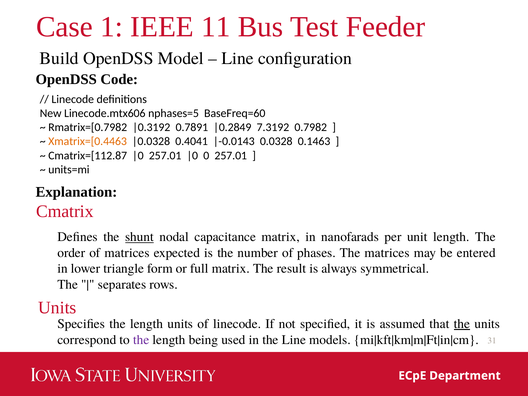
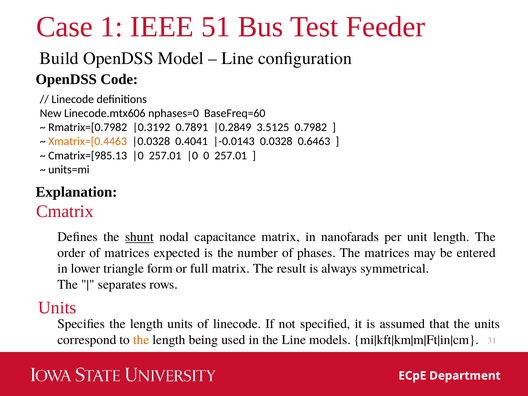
11: 11 -> 51
nphases=5: nphases=5 -> nphases=0
7.3192: 7.3192 -> 3.5125
0.1463: 0.1463 -> 0.6463
Cmatrix=[112.87: Cmatrix=[112.87 -> Cmatrix=[985.13
the at (462, 324) underline: present -> none
the at (141, 340) colour: purple -> orange
